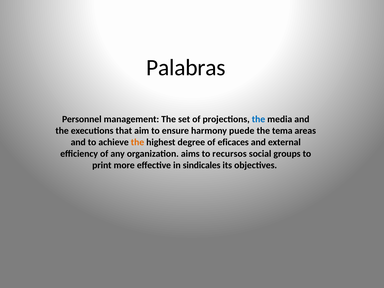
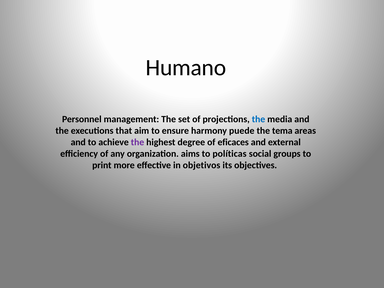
Palabras: Palabras -> Humano
the at (138, 142) colour: orange -> purple
recursos: recursos -> políticas
sindicales: sindicales -> objetivos
